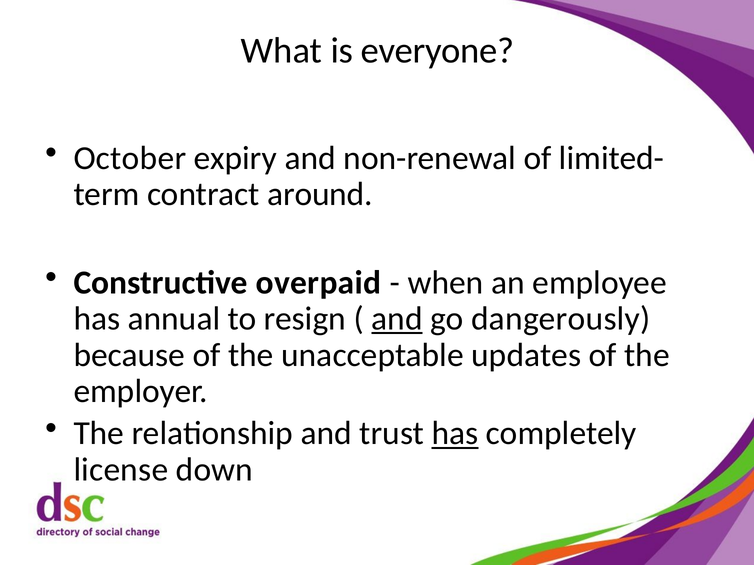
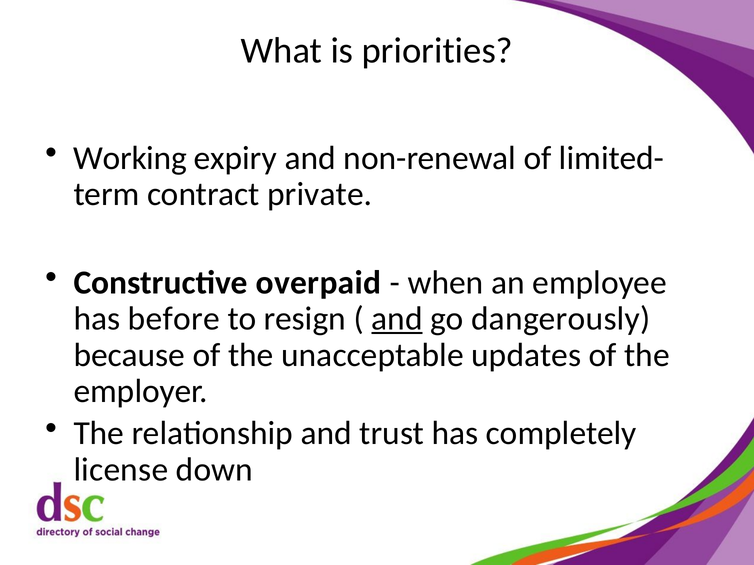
everyone: everyone -> priorities
October: October -> Working
around: around -> private
annual: annual -> before
has at (455, 434) underline: present -> none
